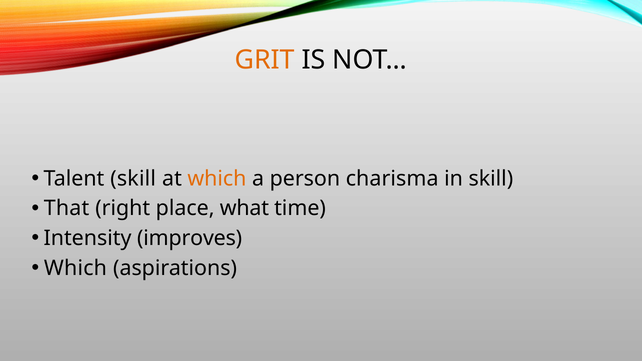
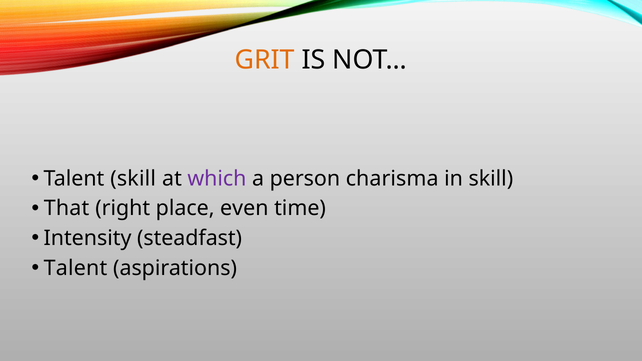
which at (217, 179) colour: orange -> purple
what: what -> even
improves: improves -> steadfast
Which at (75, 268): Which -> Talent
